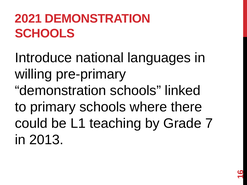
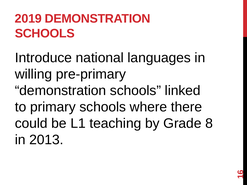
2021: 2021 -> 2019
7: 7 -> 8
